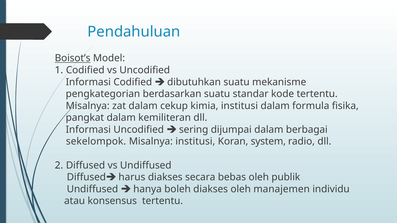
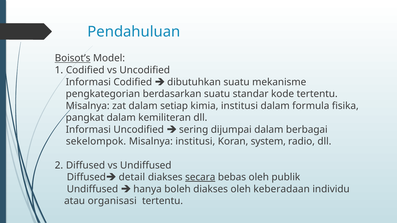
cekup: cekup -> setiap
harus: harus -> detail
secara underline: none -> present
manajemen: manajemen -> keberadaan
konsensus: konsensus -> organisasi
